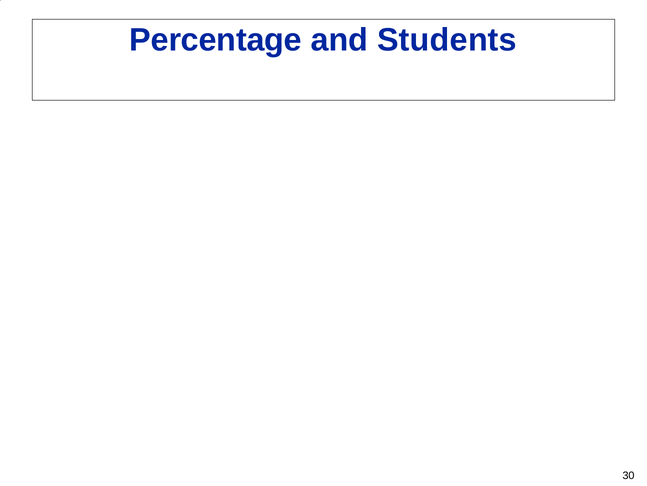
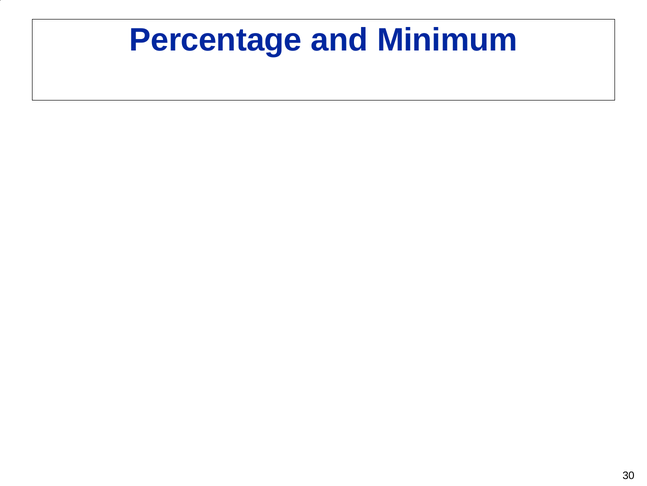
Students: Students -> Minimum
